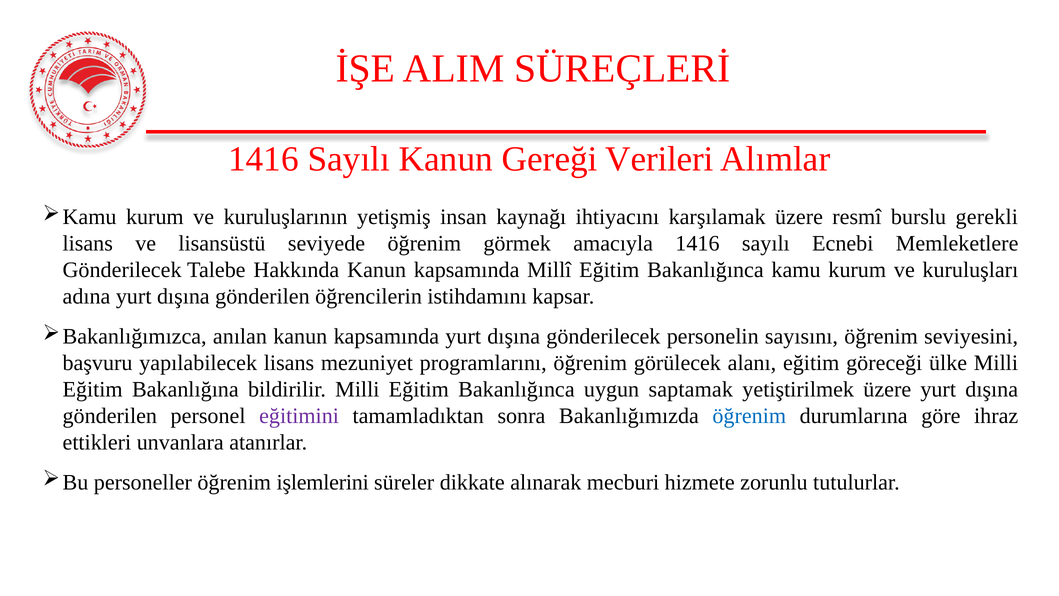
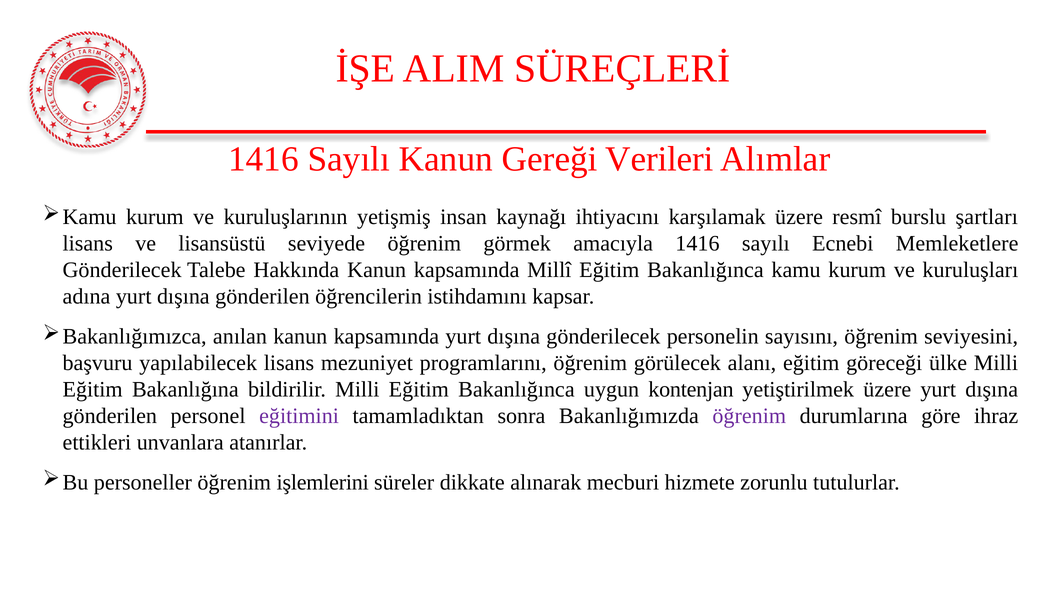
gerekli: gerekli -> şartları
saptamak: saptamak -> kontenjan
öğrenim at (749, 416) colour: blue -> purple
